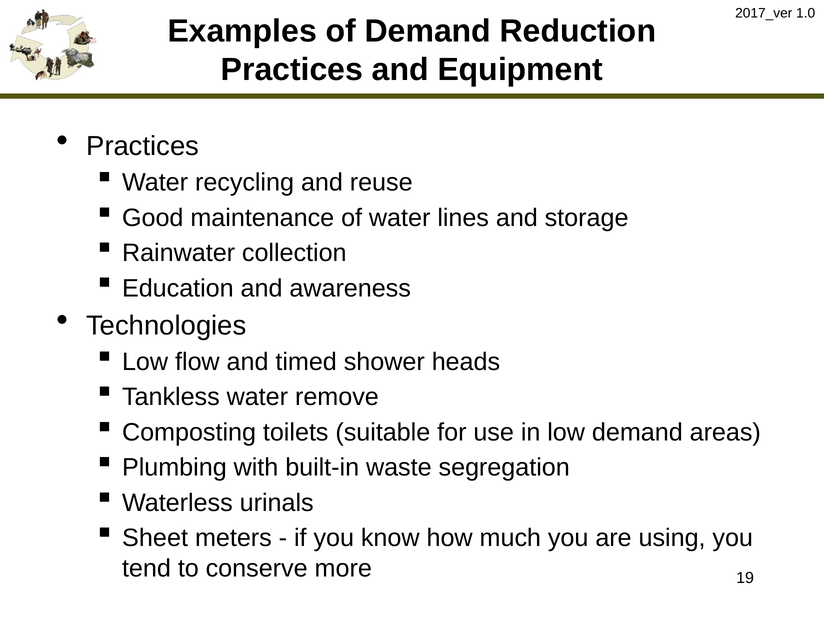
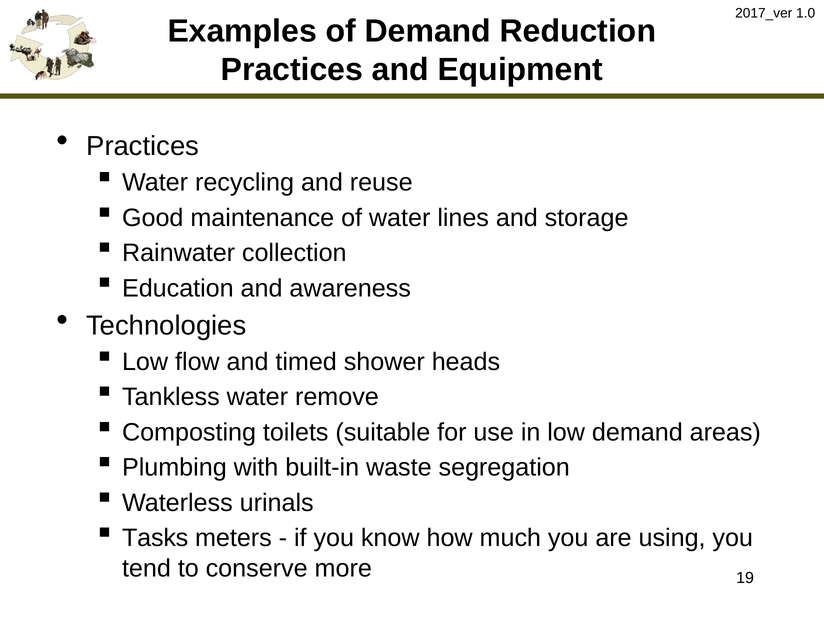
Sheet: Sheet -> Tasks
